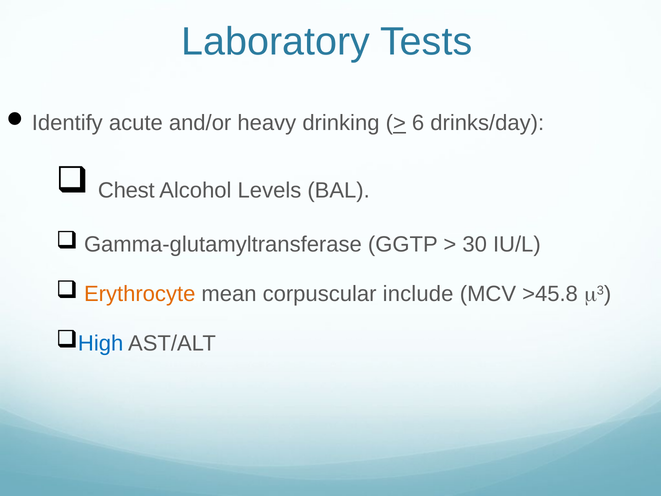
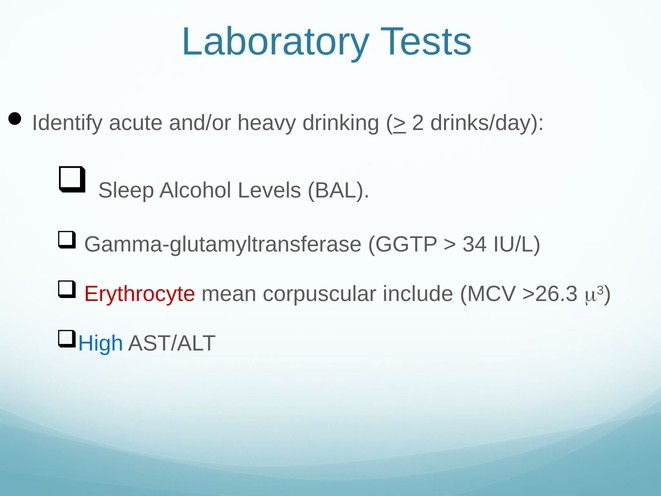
6: 6 -> 2
Chest: Chest -> Sleep
30: 30 -> 34
Erythrocyte colour: orange -> red
>45.8: >45.8 -> >26.3
